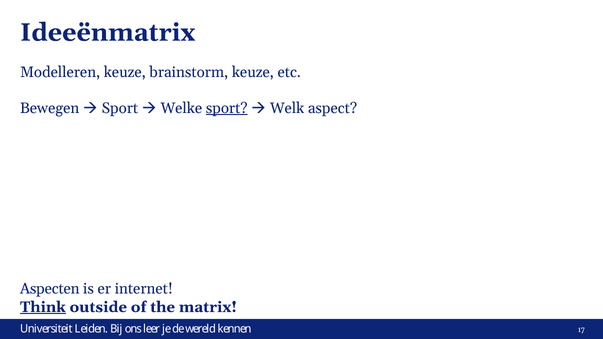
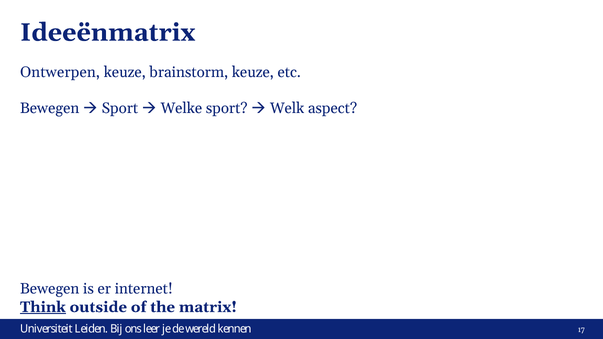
Modelleren: Modelleren -> Ontwerpen
sport at (227, 108) underline: present -> none
Aspecten at (50, 289): Aspecten -> Bewegen
